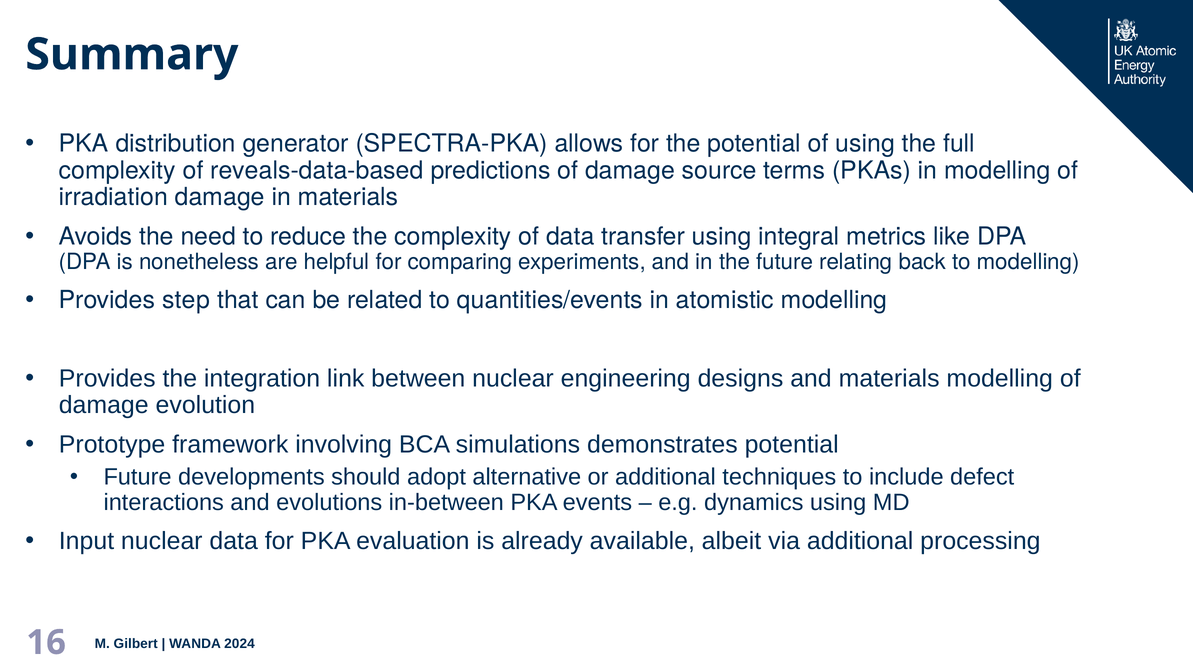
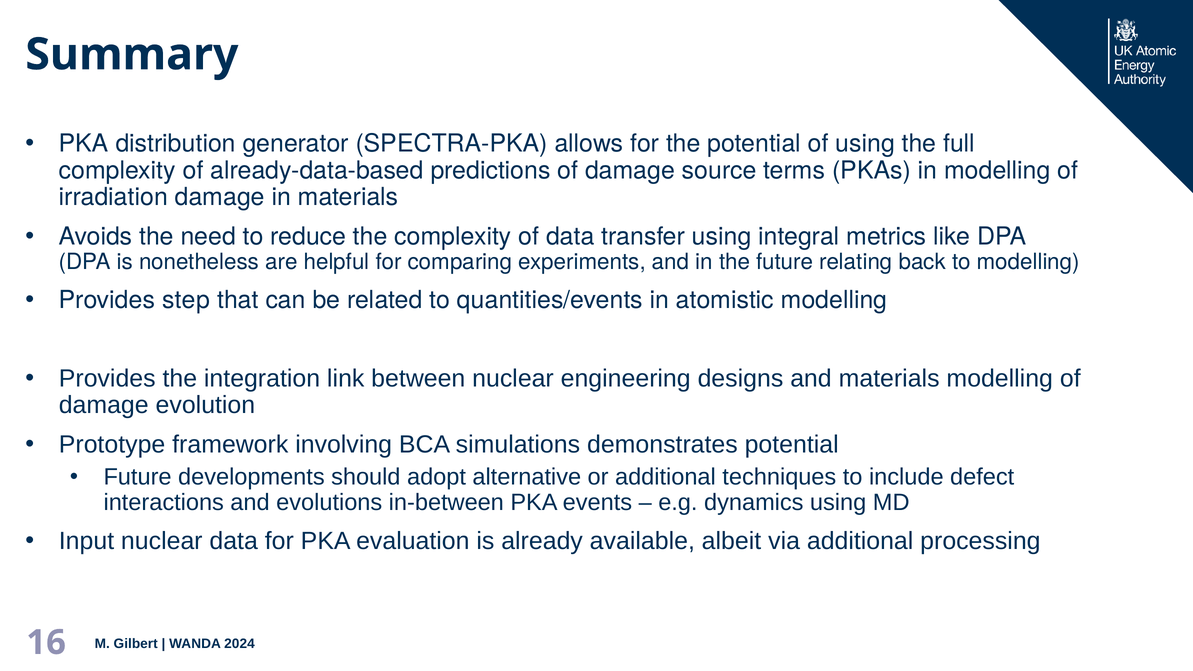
reveals-data-based: reveals-data-based -> already-data-based
